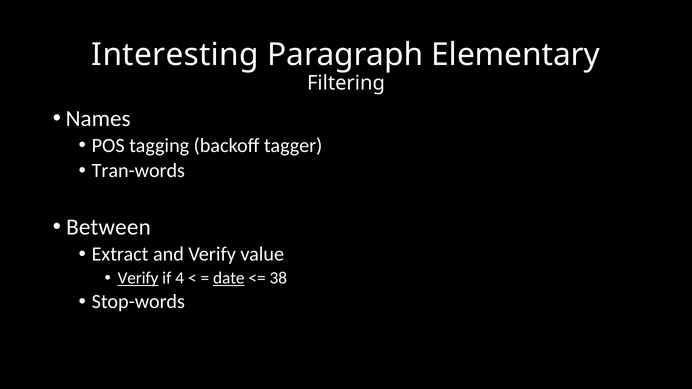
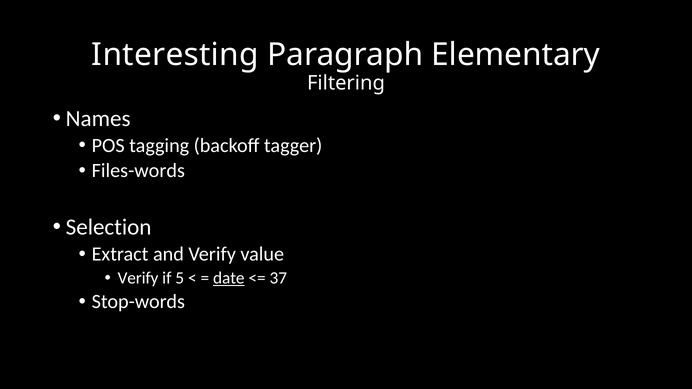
Tran-words: Tran-words -> Files-words
Between: Between -> Selection
Verify at (138, 278) underline: present -> none
4: 4 -> 5
38: 38 -> 37
